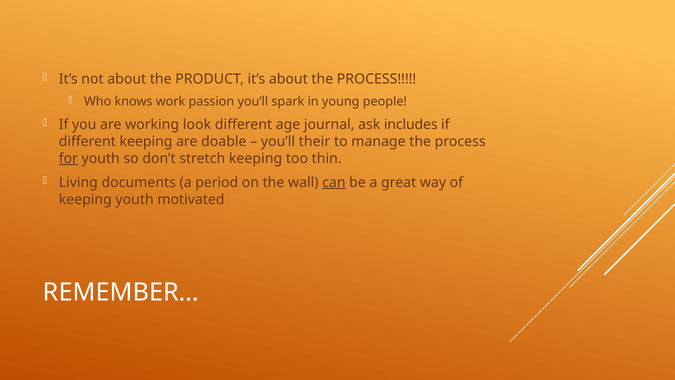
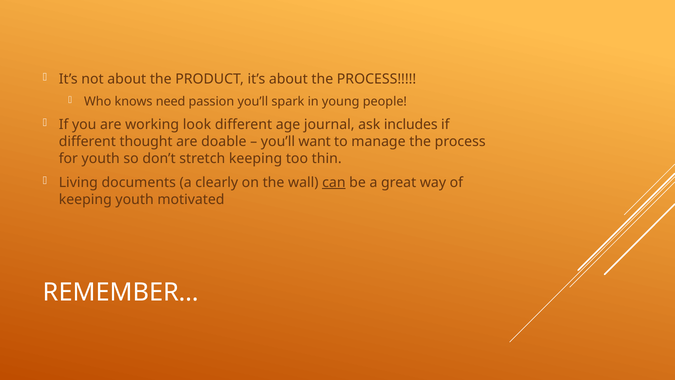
work: work -> need
different keeping: keeping -> thought
their: their -> want
for underline: present -> none
period: period -> clearly
